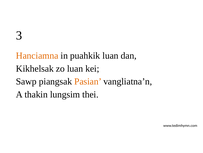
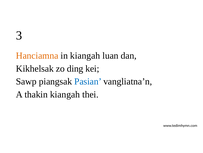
in puahkik: puahkik -> kiangah
zo luan: luan -> ding
Pasian colour: orange -> blue
thakin lungsim: lungsim -> kiangah
